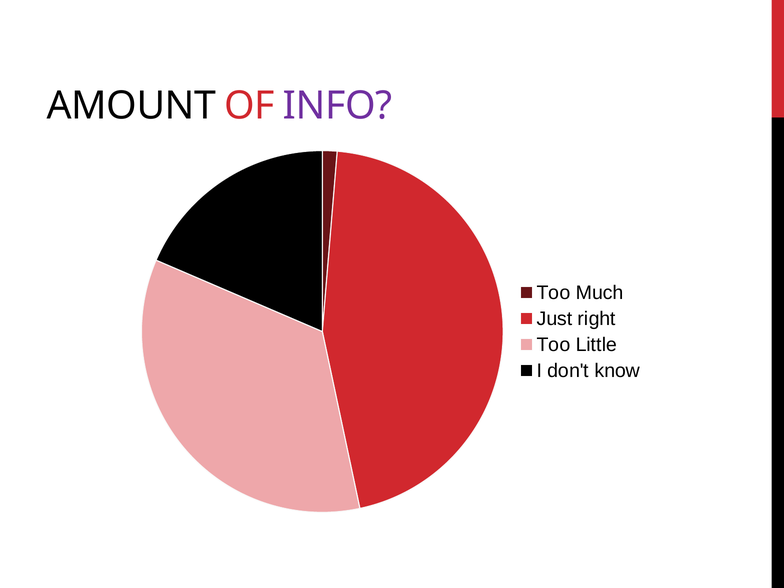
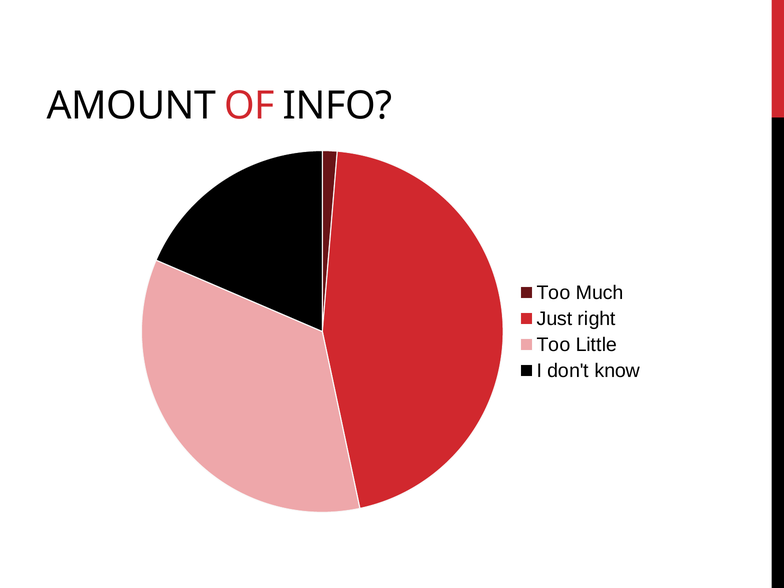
INFO colour: purple -> black
